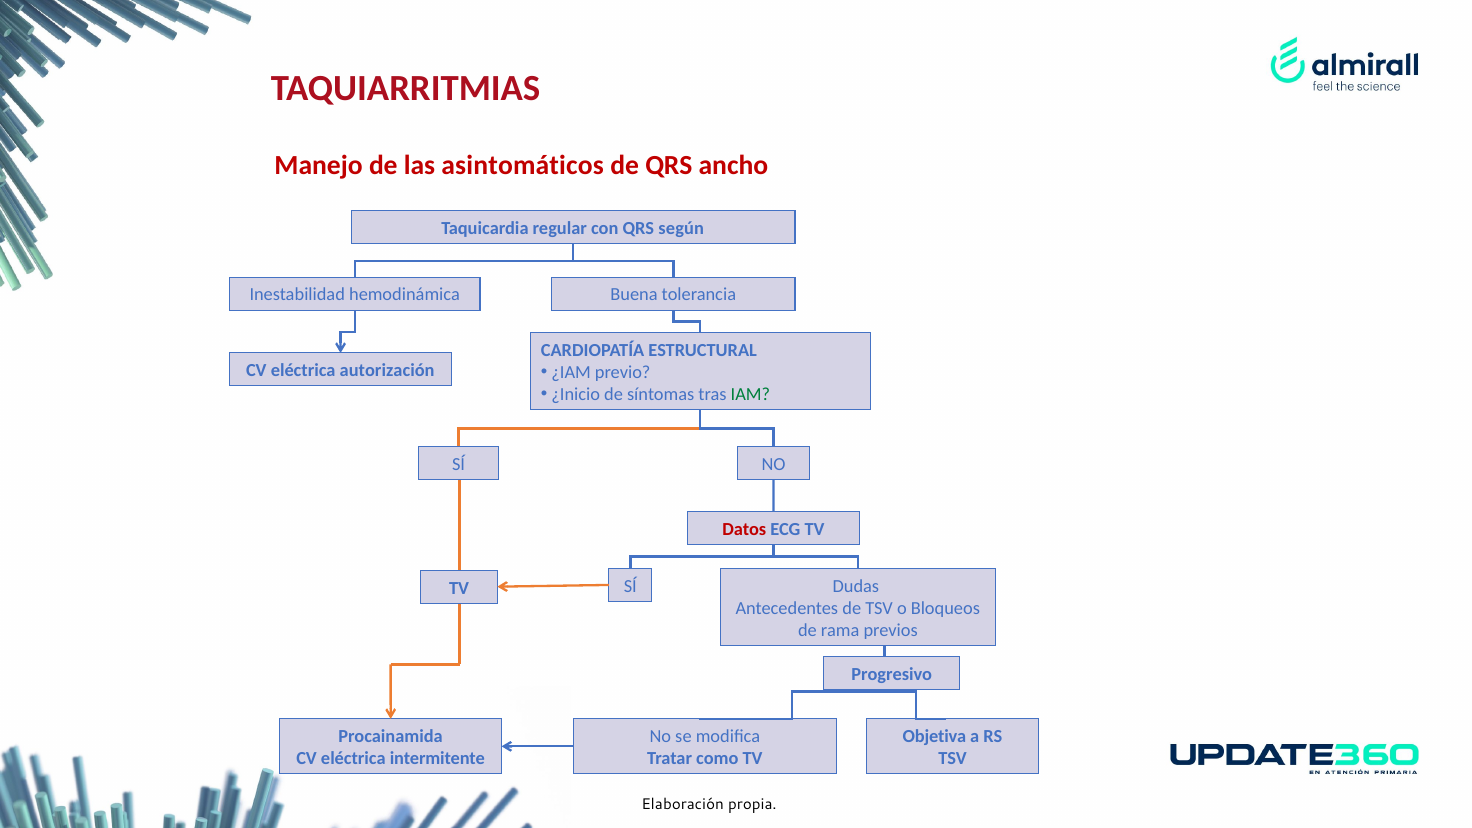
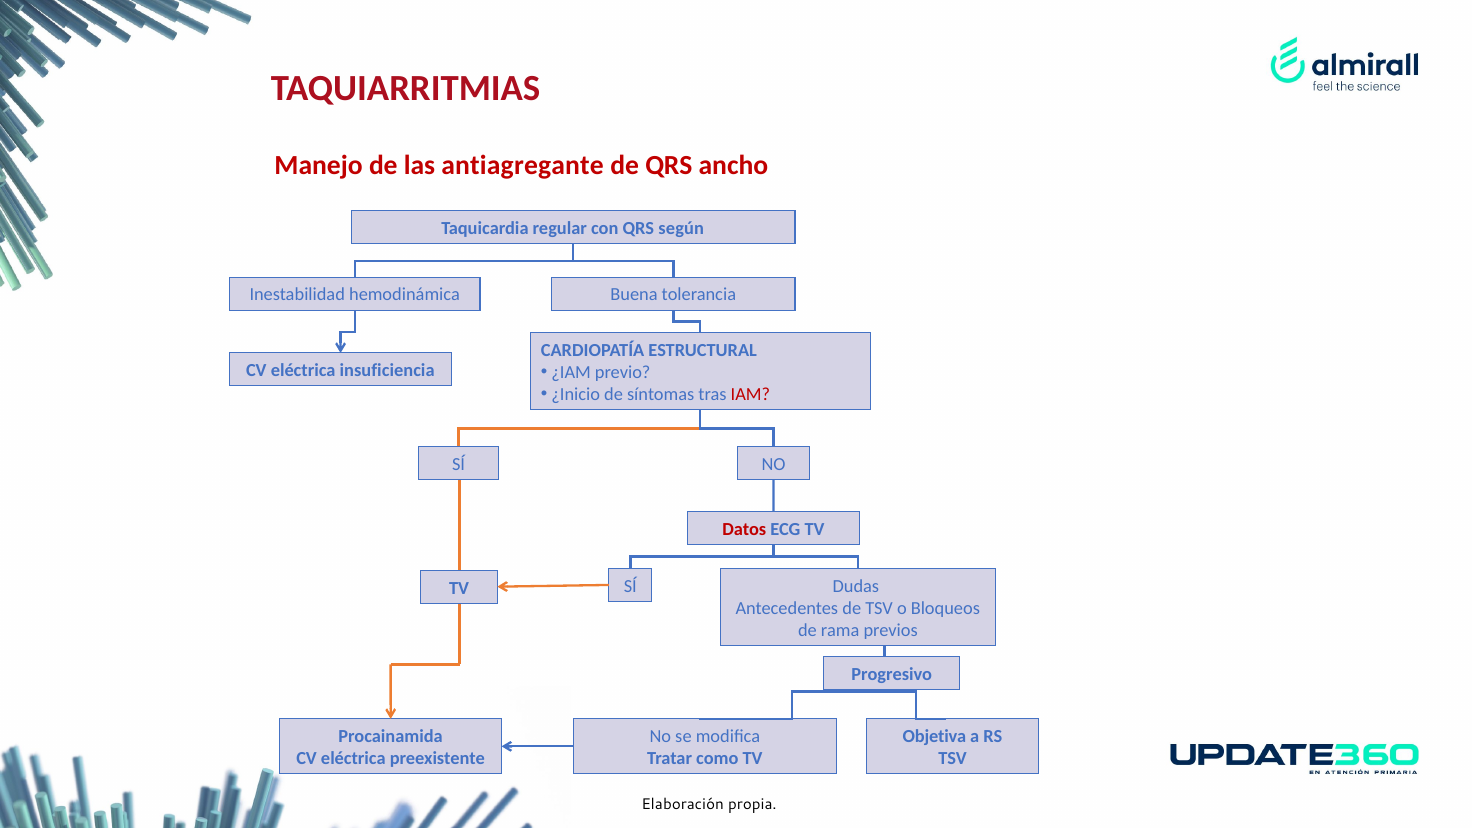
asintomáticos: asintomáticos -> antiagregante
autorización: autorización -> insuficiencia
IAM colour: green -> red
intermitente: intermitente -> preexistente
